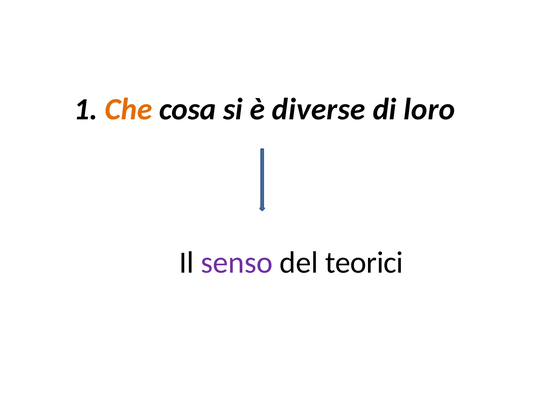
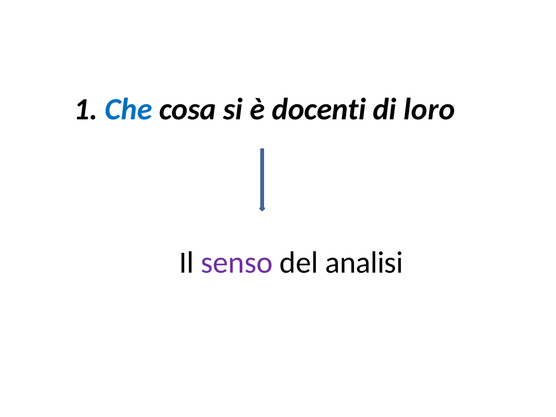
Che colour: orange -> blue
diverse: diverse -> docenti
teorici: teorici -> analisi
